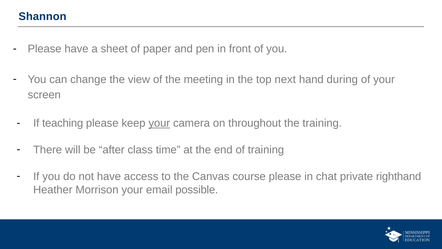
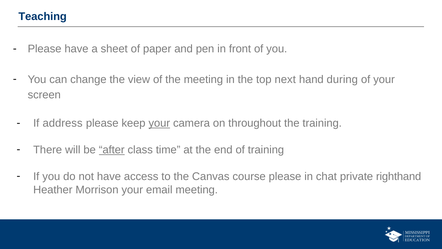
Shannon: Shannon -> Teaching
teaching: teaching -> address
after underline: none -> present
email possible: possible -> meeting
